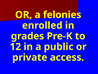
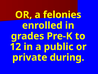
access: access -> during
